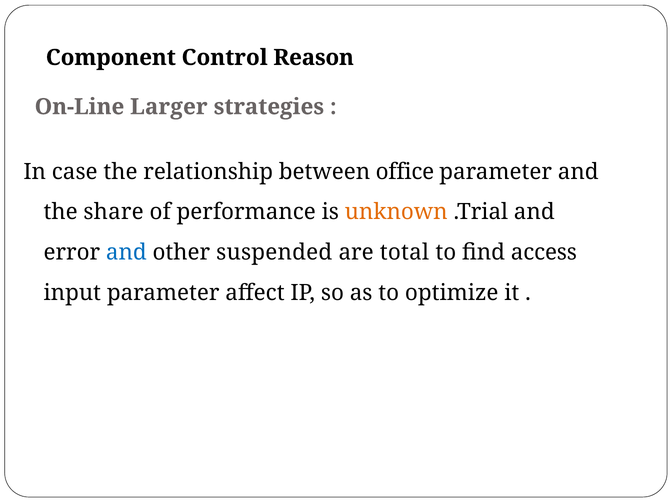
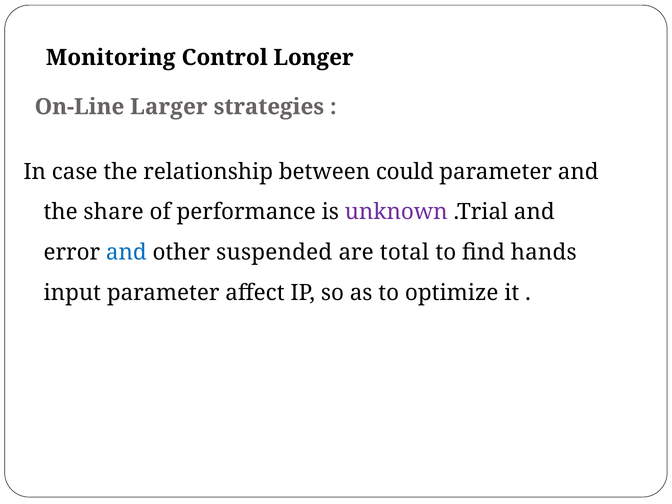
Component: Component -> Monitoring
Reason: Reason -> Longer
office: office -> could
unknown colour: orange -> purple
access: access -> hands
